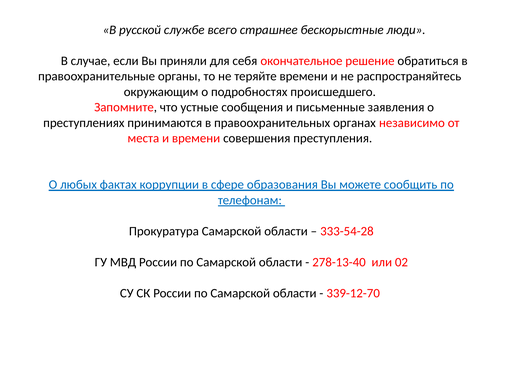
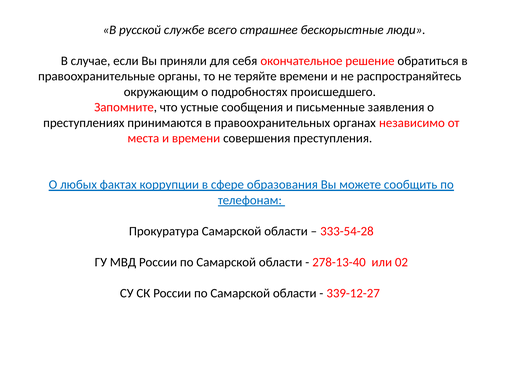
339-12-70: 339-12-70 -> 339-12-27
